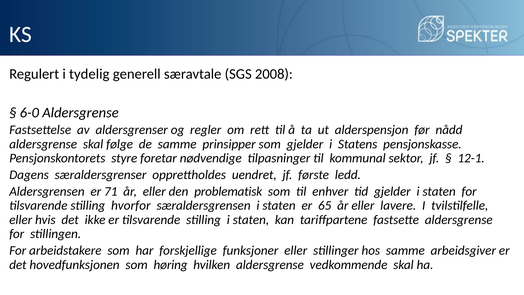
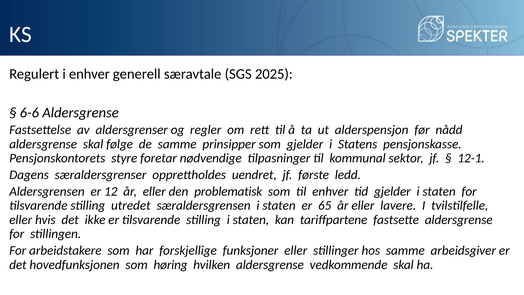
i tydelig: tydelig -> enhver
2008: 2008 -> 2025
6-0: 6-0 -> 6-6
71: 71 -> 12
hvorfor: hvorfor -> utredet
